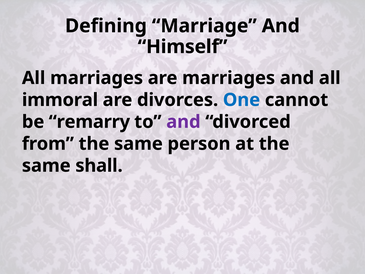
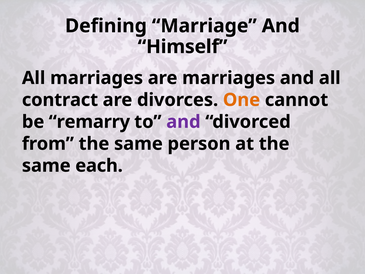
immoral: immoral -> contract
One colour: blue -> orange
shall: shall -> each
